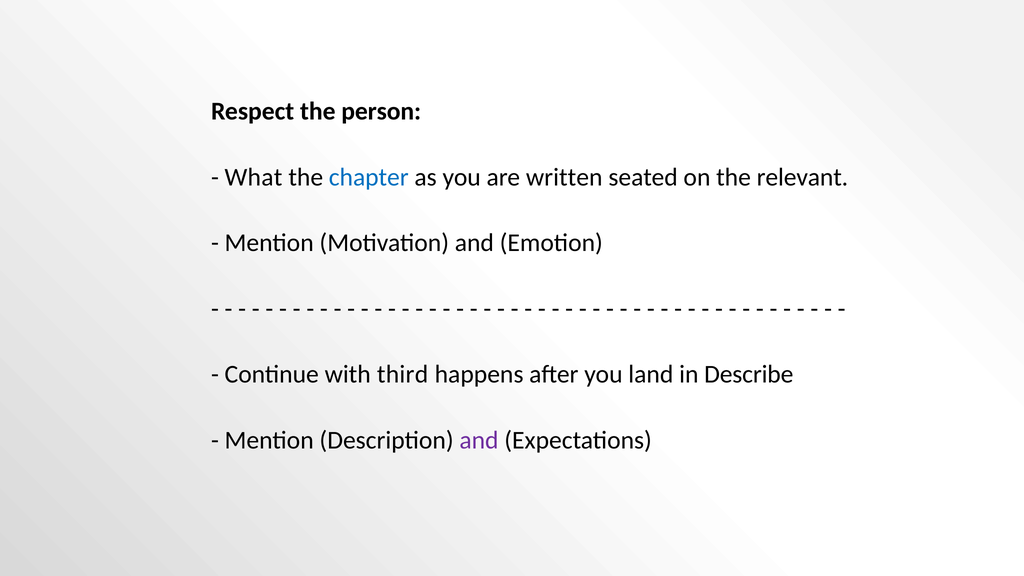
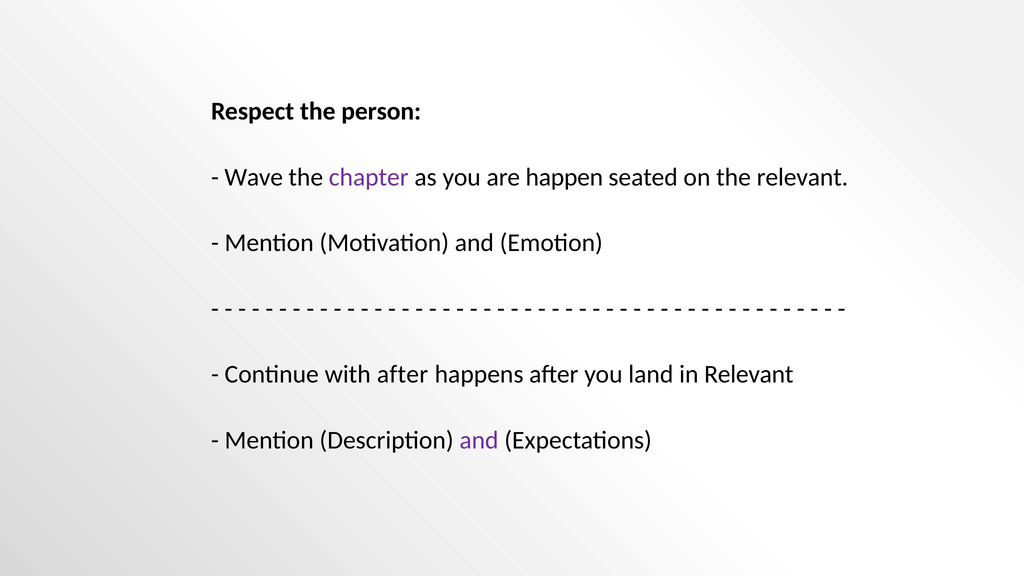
What: What -> Wave
chapter colour: blue -> purple
written: written -> happen
with third: third -> after
in Describe: Describe -> Relevant
